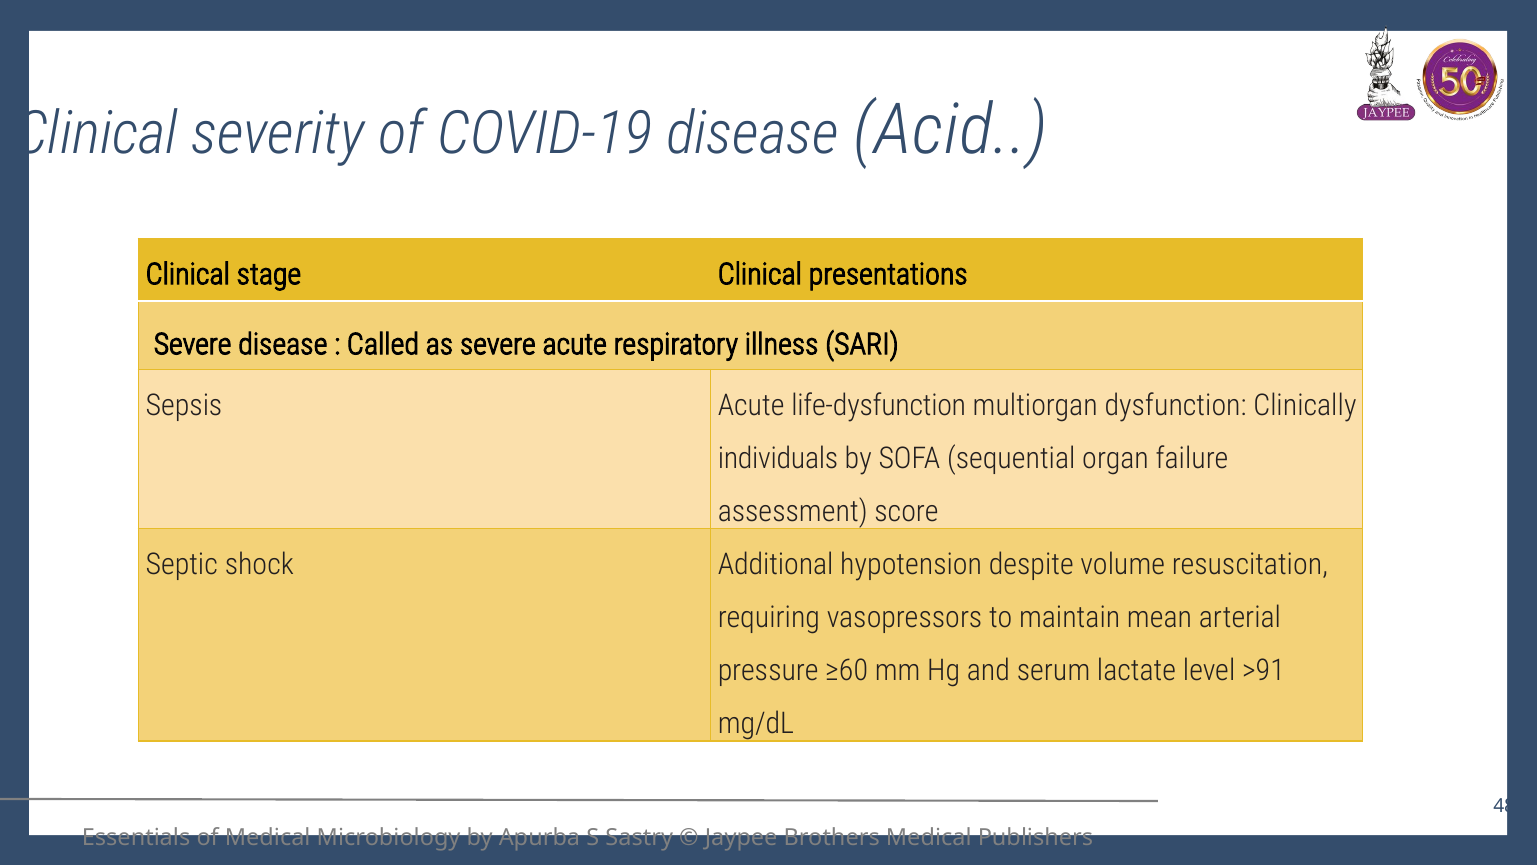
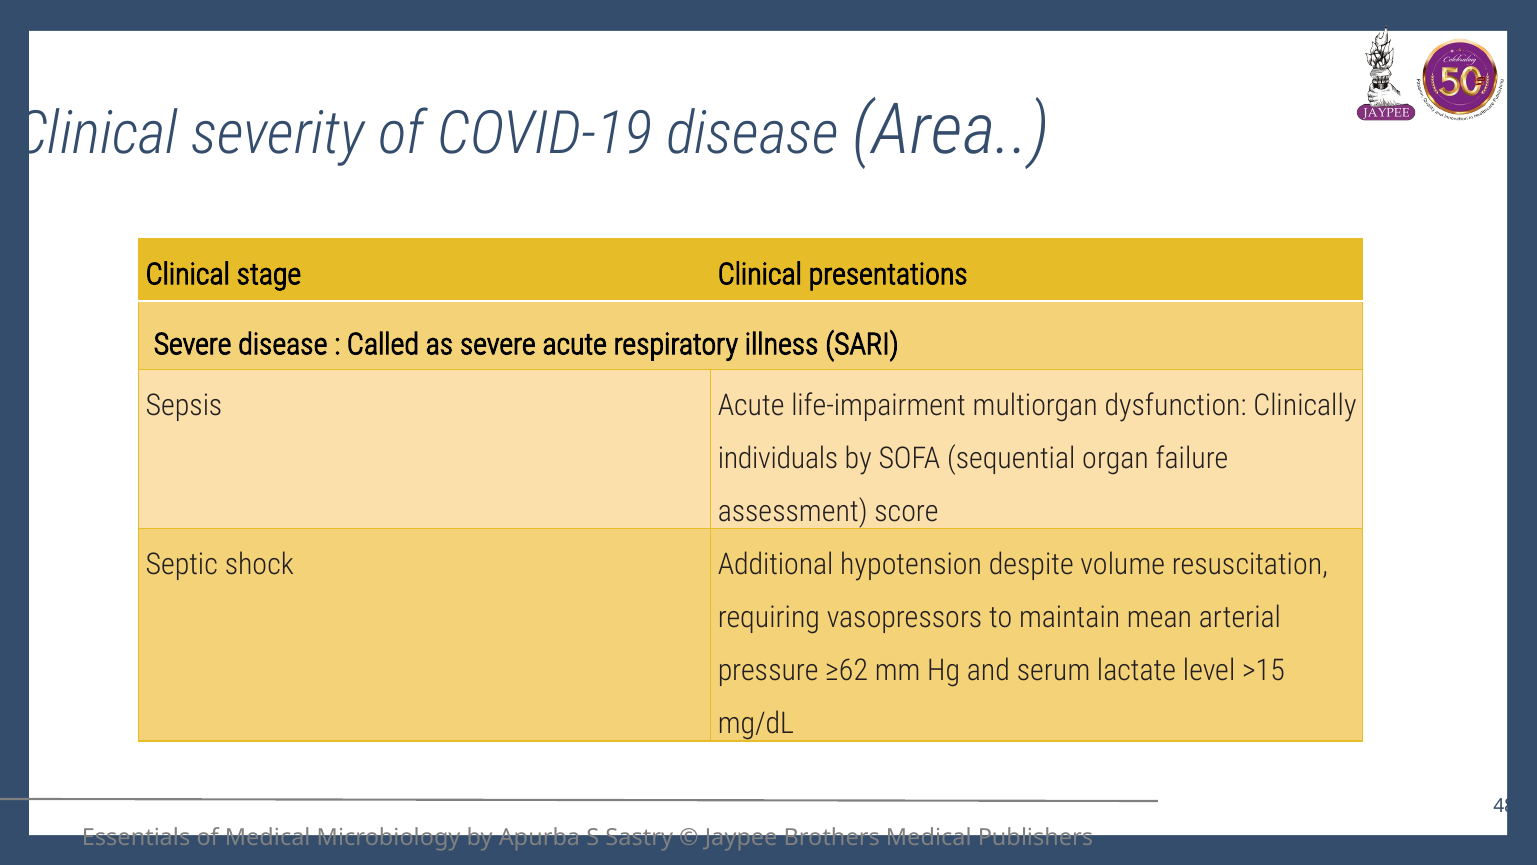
Acid: Acid -> Area
life-dysfunction: life-dysfunction -> life-impairment
≥60: ≥60 -> ≥62
>91: >91 -> >15
